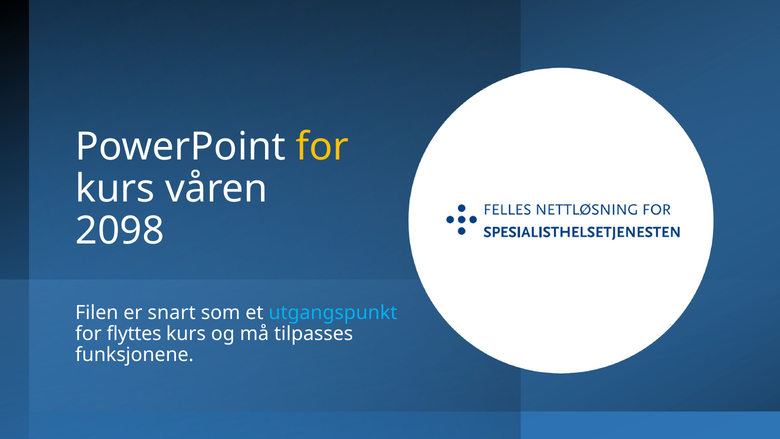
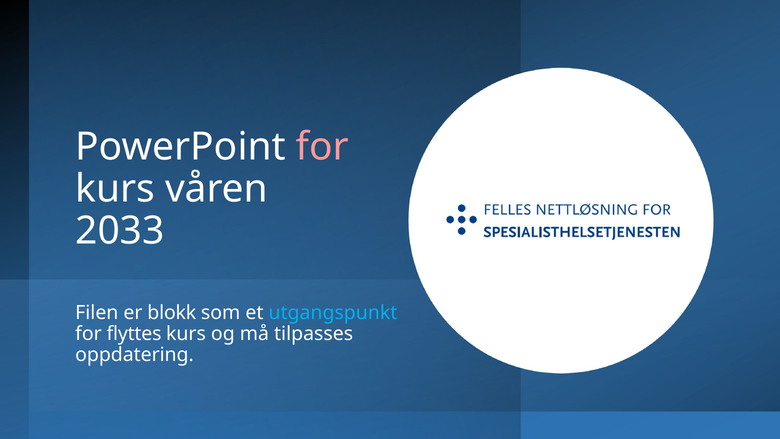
for at (322, 147) colour: yellow -> pink
2098: 2098 -> 2033
snart: snart -> blokk
funksjonene: funksjonene -> oppdatering
